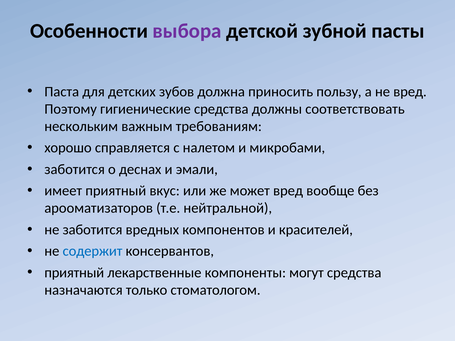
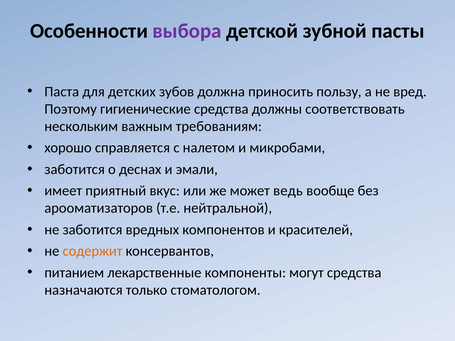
может вред: вред -> ведь
содержит colour: blue -> orange
приятный at (74, 273): приятный -> питанием
